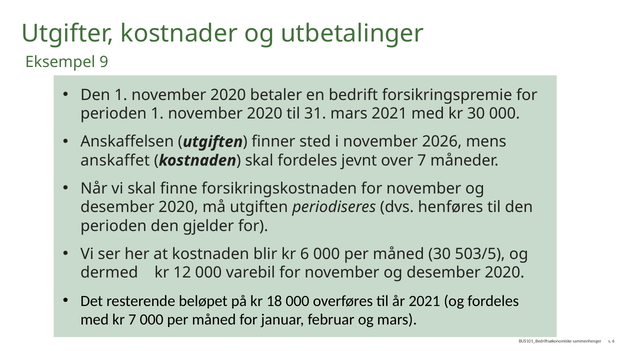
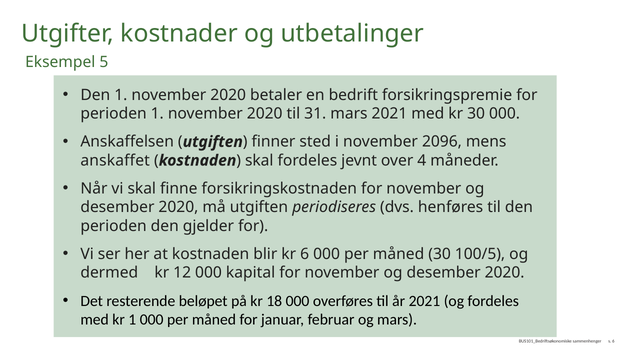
9: 9 -> 5
2026: 2026 -> 2096
over 7: 7 -> 4
503/5: 503/5 -> 100/5
varebil: varebil -> kapital
kr 7: 7 -> 1
